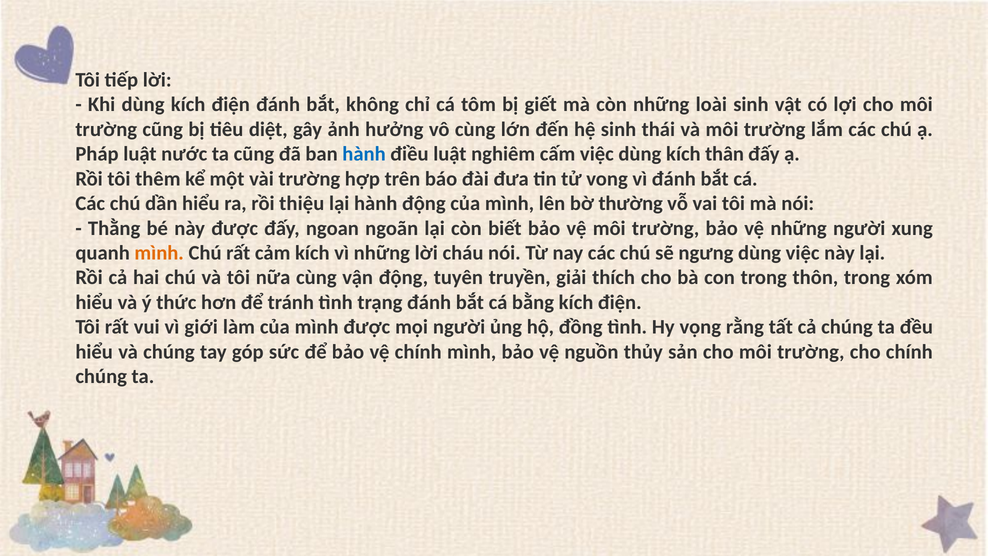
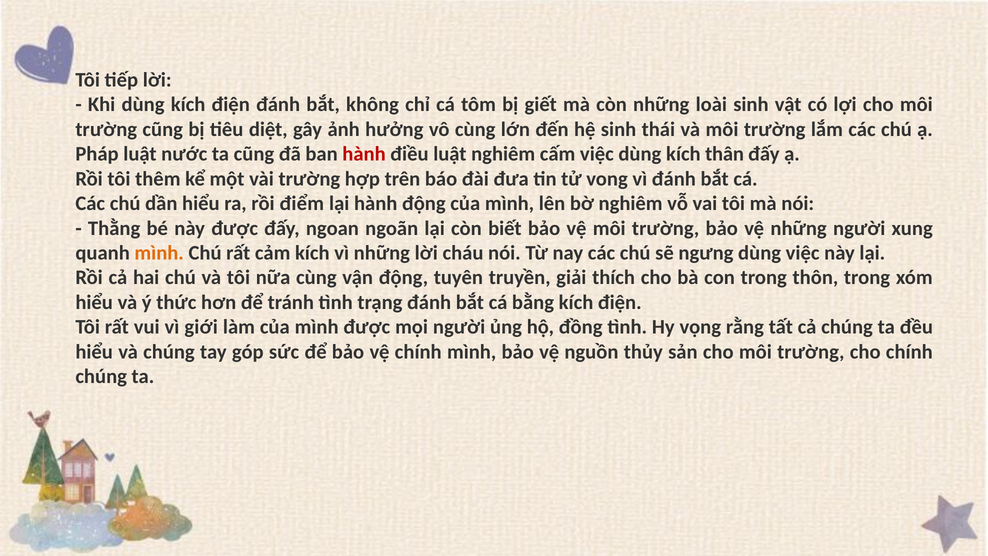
hành at (364, 154) colour: blue -> red
thiệu: thiệu -> điểm
bờ thường: thường -> nghiêm
